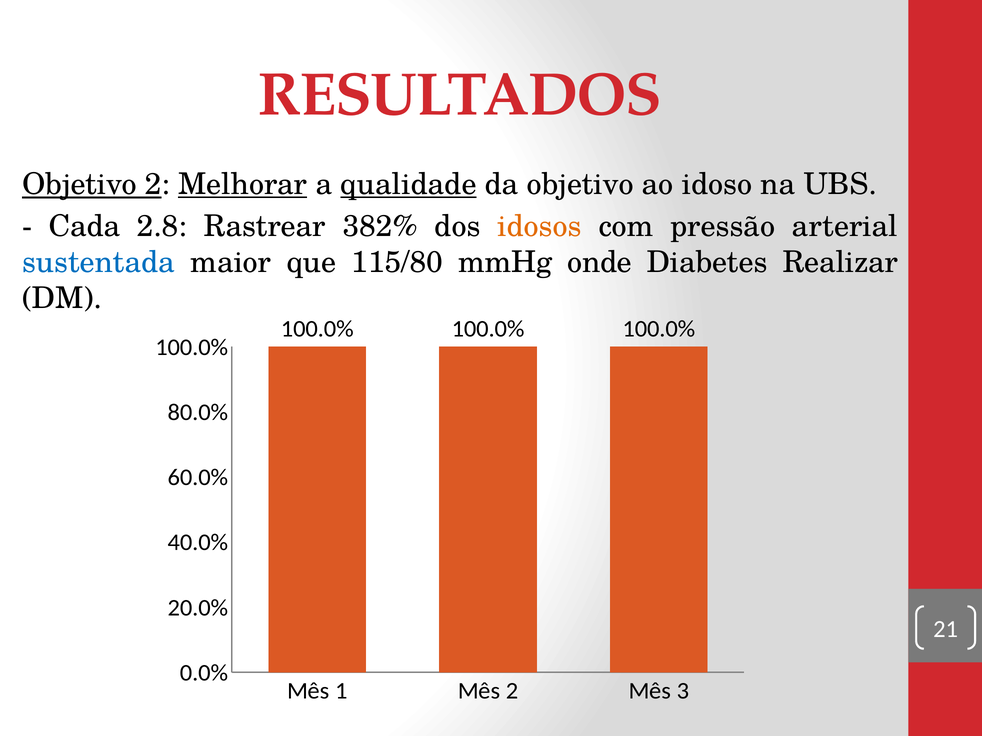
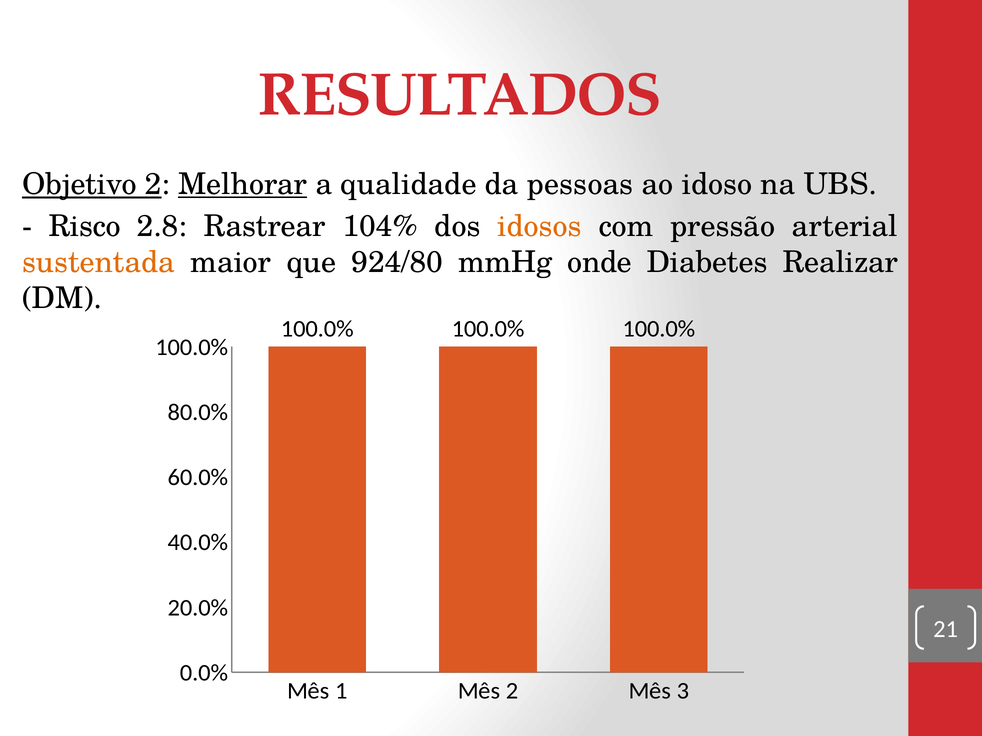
qualidade underline: present -> none
da objetivo: objetivo -> pessoas
Cada: Cada -> Risco
382%: 382% -> 104%
sustentada colour: blue -> orange
115/80: 115/80 -> 924/80
